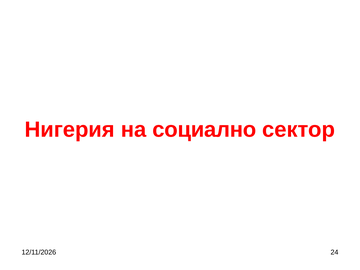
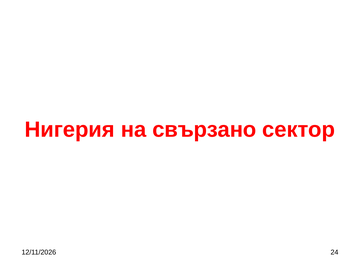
социално: социално -> свързано
